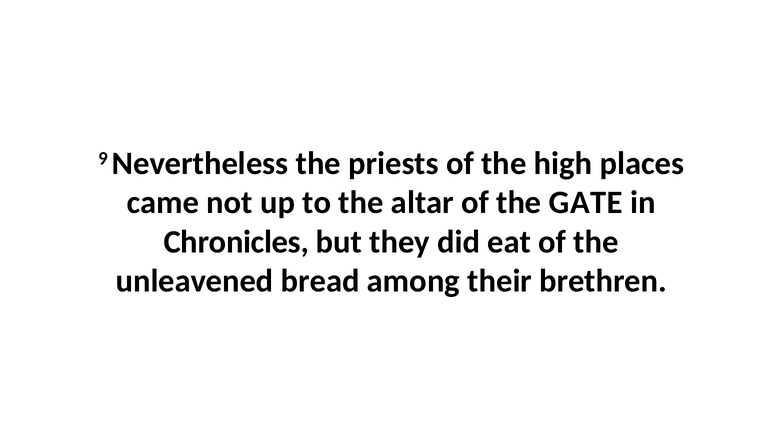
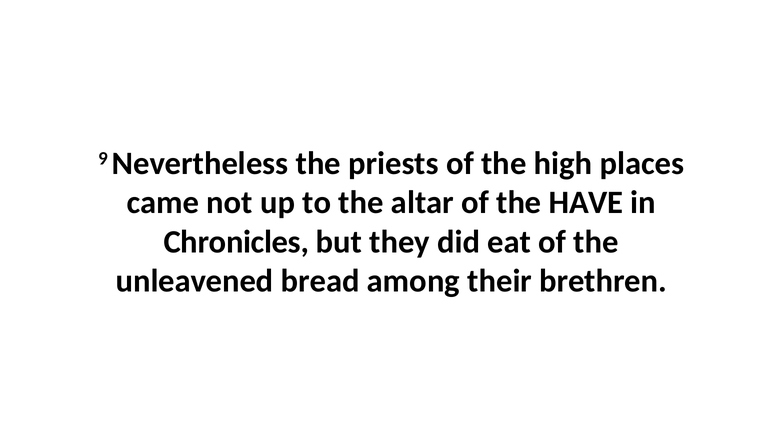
GATE: GATE -> HAVE
